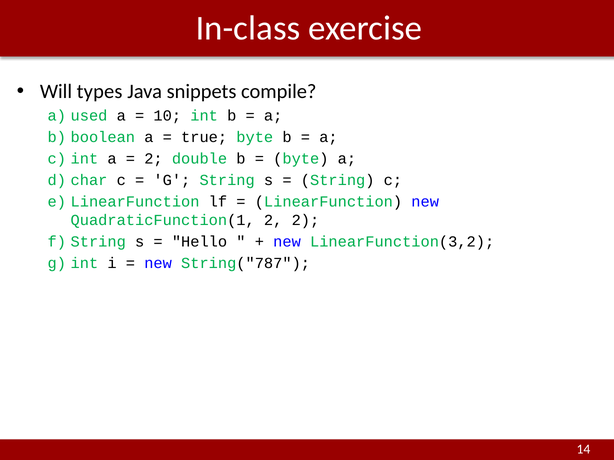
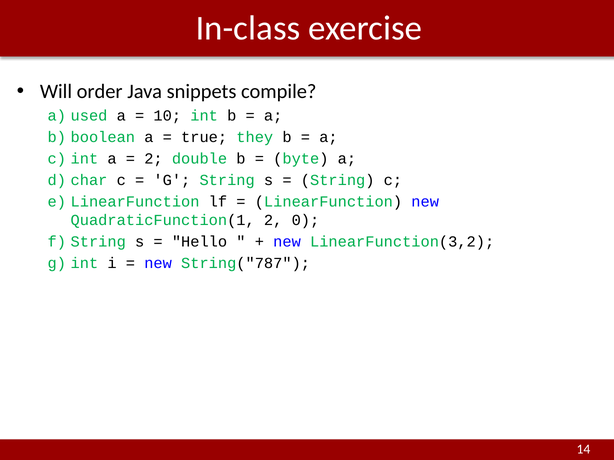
types: types -> order
true byte: byte -> they
2 2: 2 -> 0
